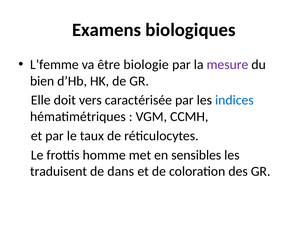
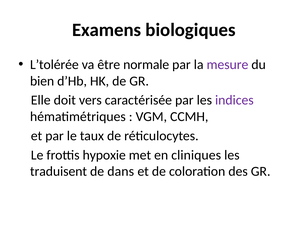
L’femme: L’femme -> L’tolérée
biologie: biologie -> normale
indices colour: blue -> purple
homme: homme -> hypoxie
sensibles: sensibles -> cliniques
